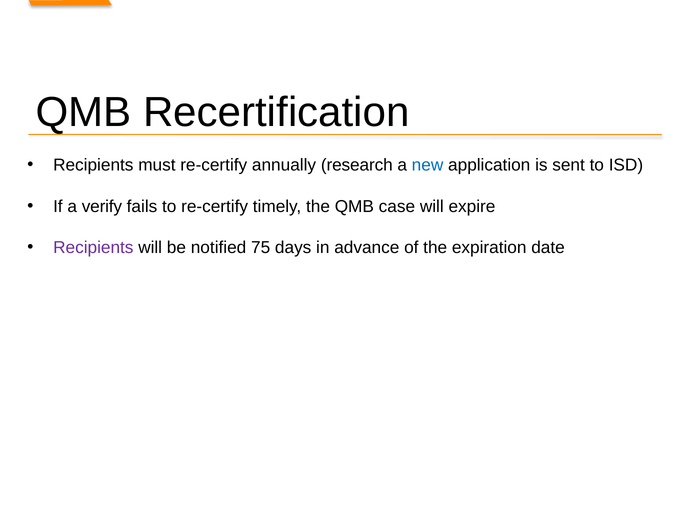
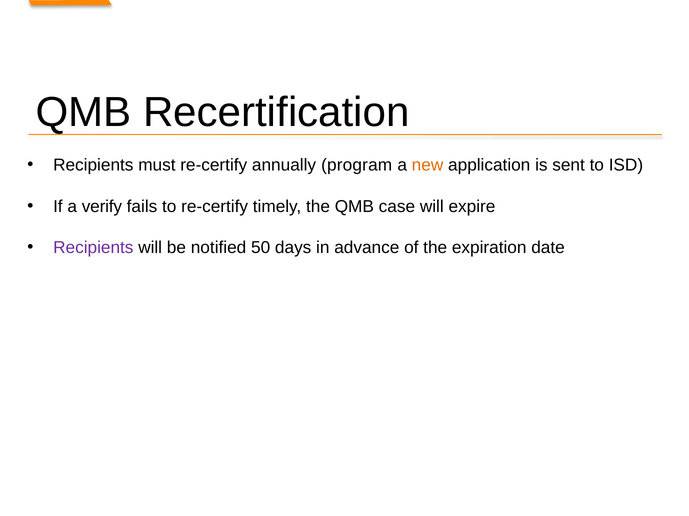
research: research -> program
new colour: blue -> orange
75: 75 -> 50
